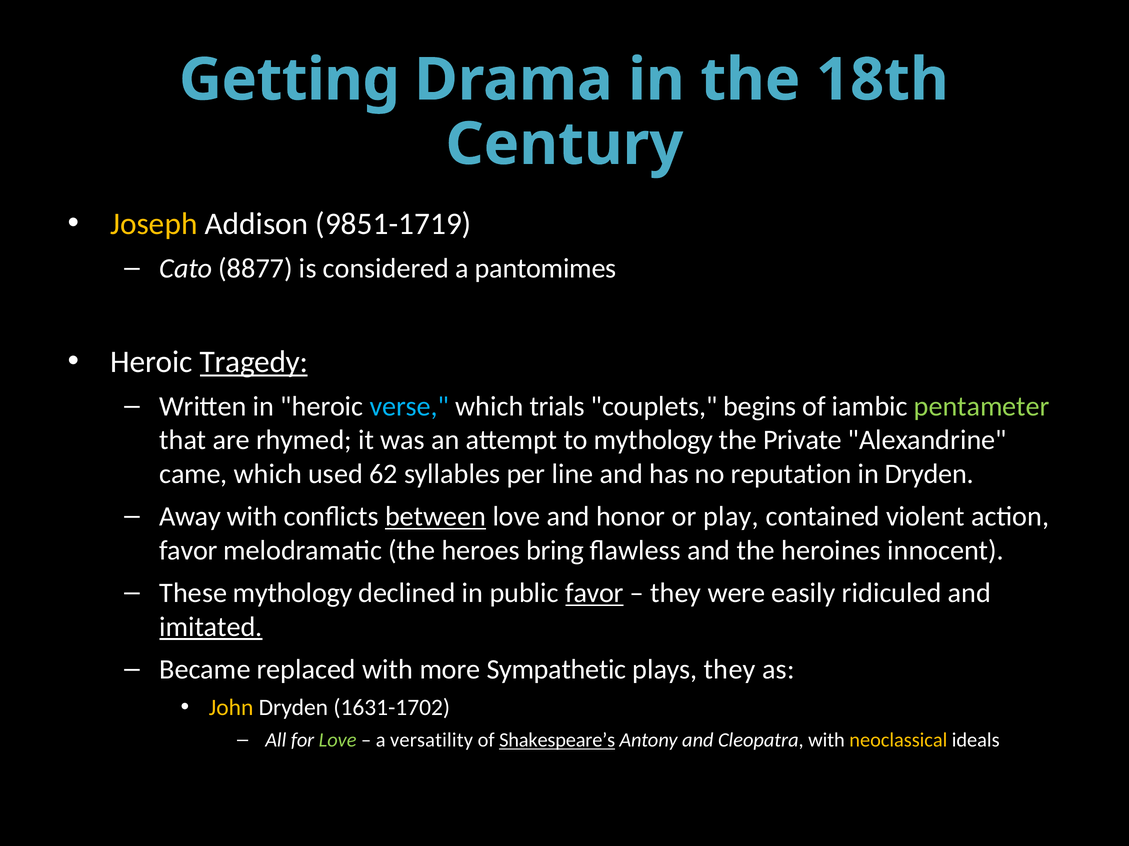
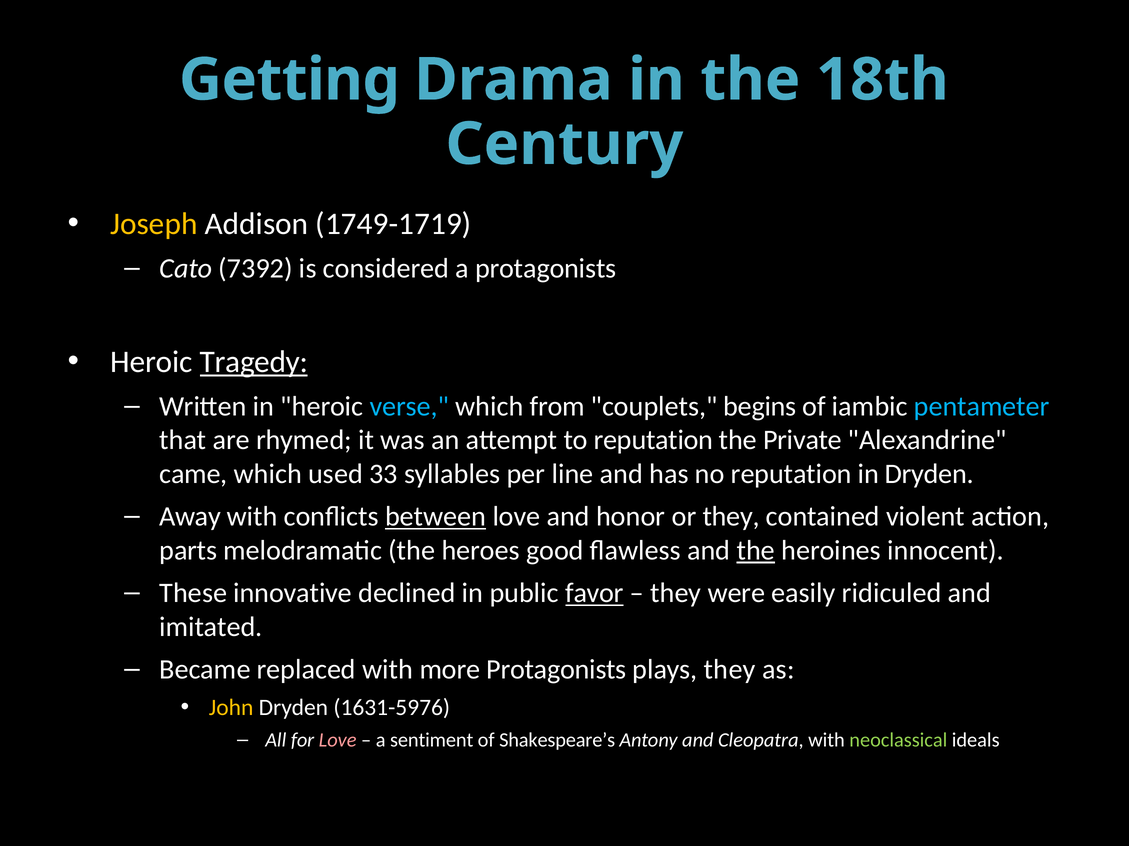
9851-1719: 9851-1719 -> 1749-1719
8877: 8877 -> 7392
a pantomimes: pantomimes -> protagonists
trials: trials -> from
pentameter colour: light green -> light blue
to mythology: mythology -> reputation
62: 62 -> 33
or play: play -> they
favor at (188, 551): favor -> parts
bring: bring -> good
the at (756, 551) underline: none -> present
These mythology: mythology -> innovative
imitated underline: present -> none
more Sympathetic: Sympathetic -> Protagonists
1631-1702: 1631-1702 -> 1631-5976
Love at (338, 741) colour: light green -> pink
versatility: versatility -> sentiment
Shakespeare’s underline: present -> none
neoclassical colour: yellow -> light green
